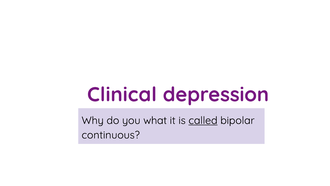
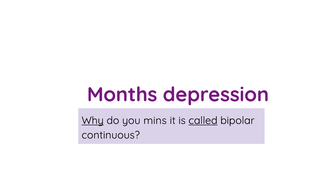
Clinical: Clinical -> Months
Why underline: none -> present
what: what -> mins
